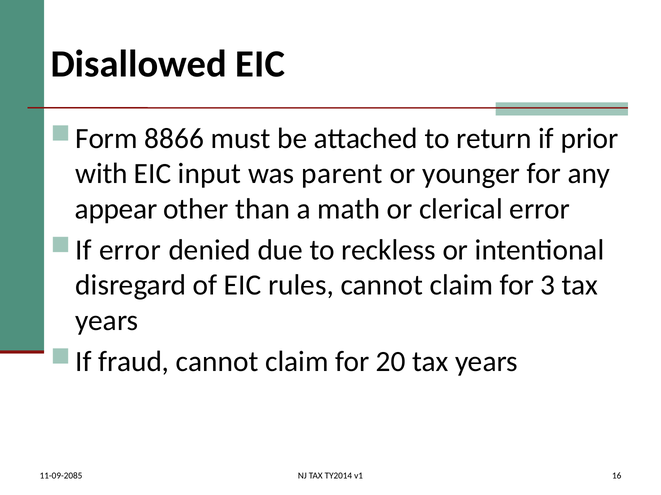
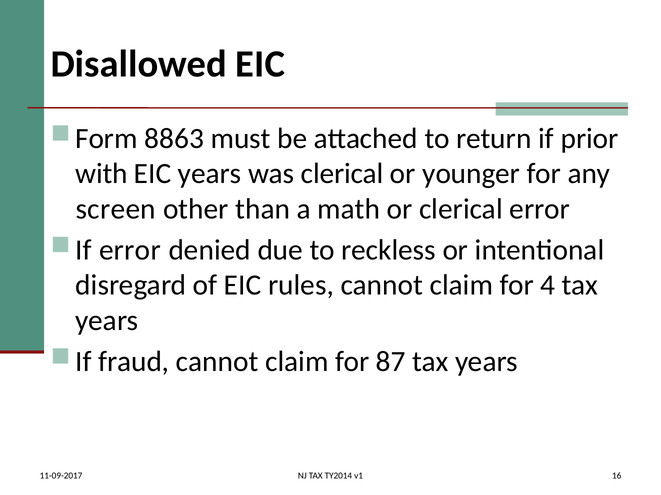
8866: 8866 -> 8863
EIC input: input -> years
was parent: parent -> clerical
appear: appear -> screen
3: 3 -> 4
20: 20 -> 87
11-09-2085: 11-09-2085 -> 11-09-2017
